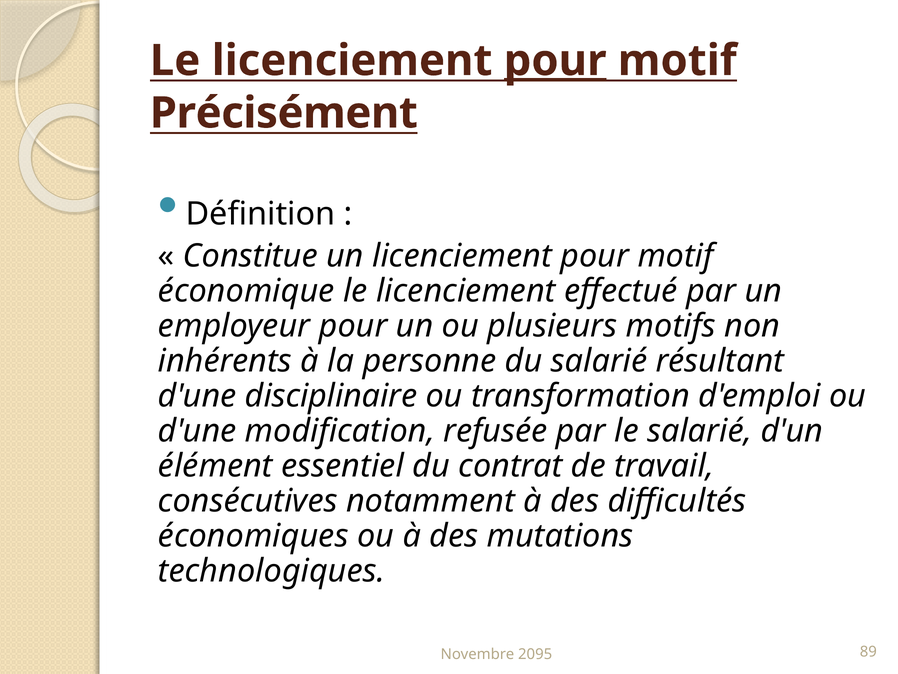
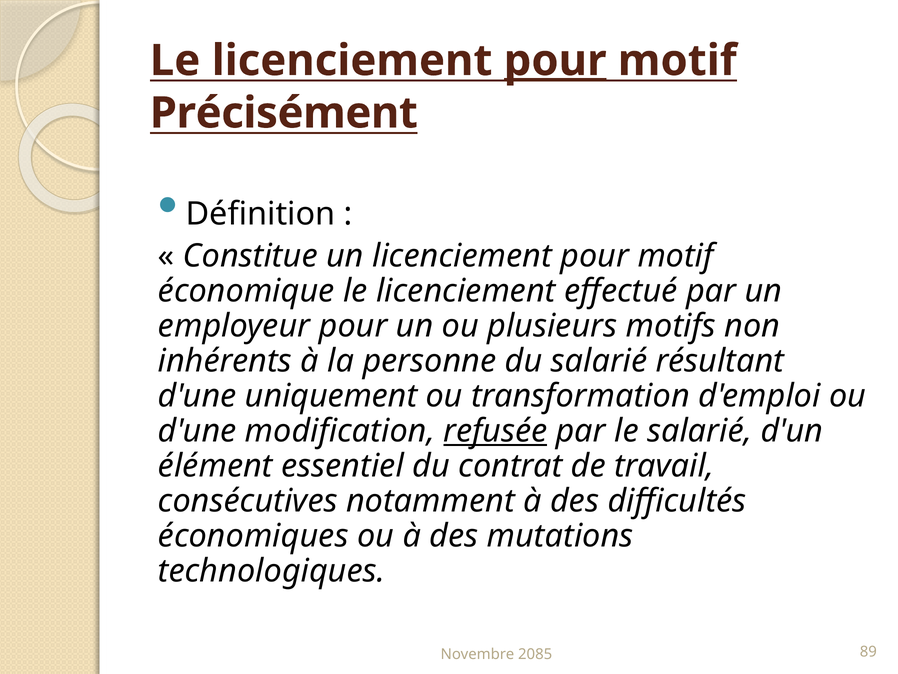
disciplinaire: disciplinaire -> uniquement
refusée underline: none -> present
2095: 2095 -> 2085
